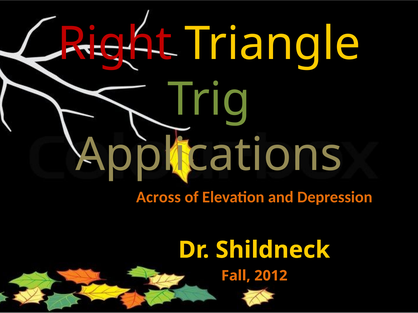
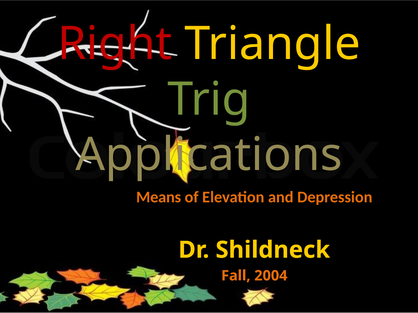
Across: Across -> Means
2012: 2012 -> 2004
